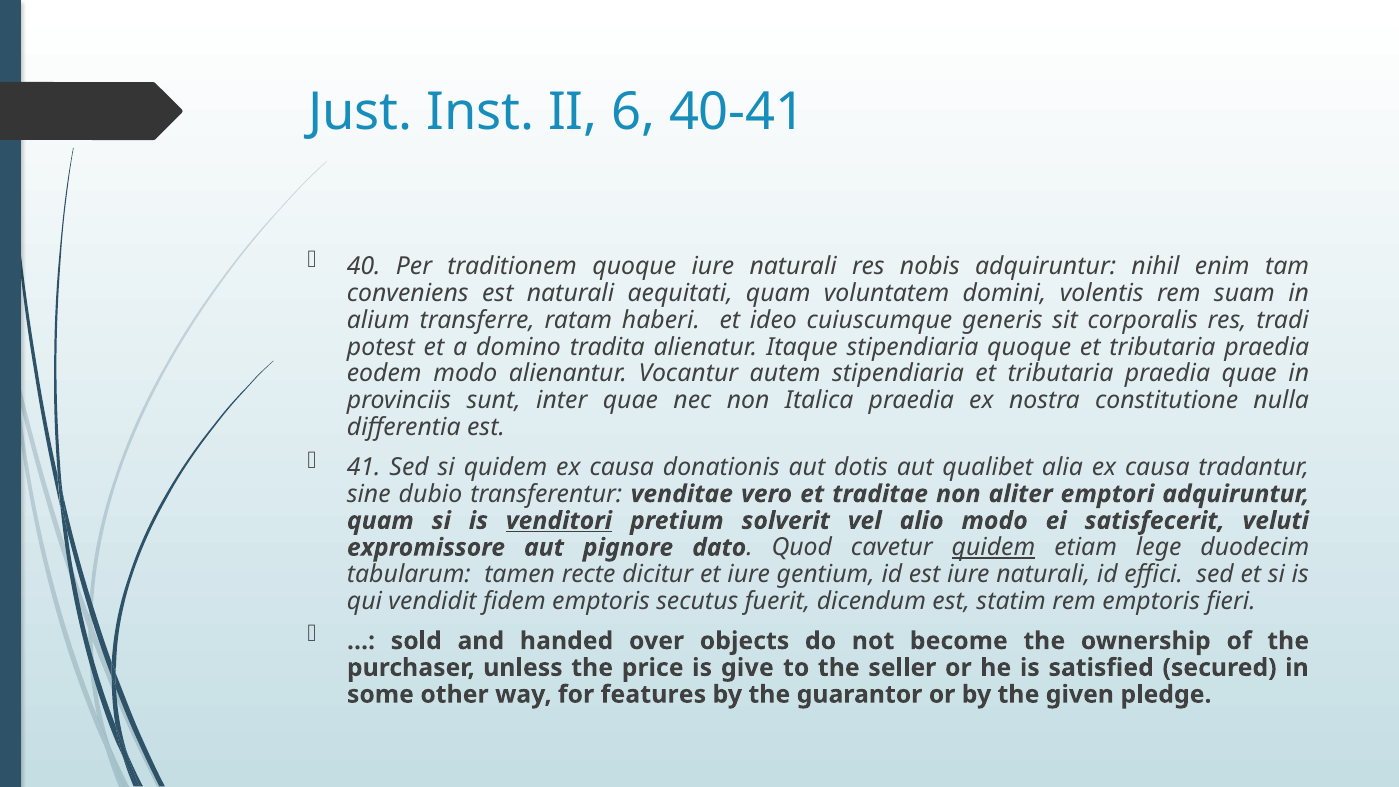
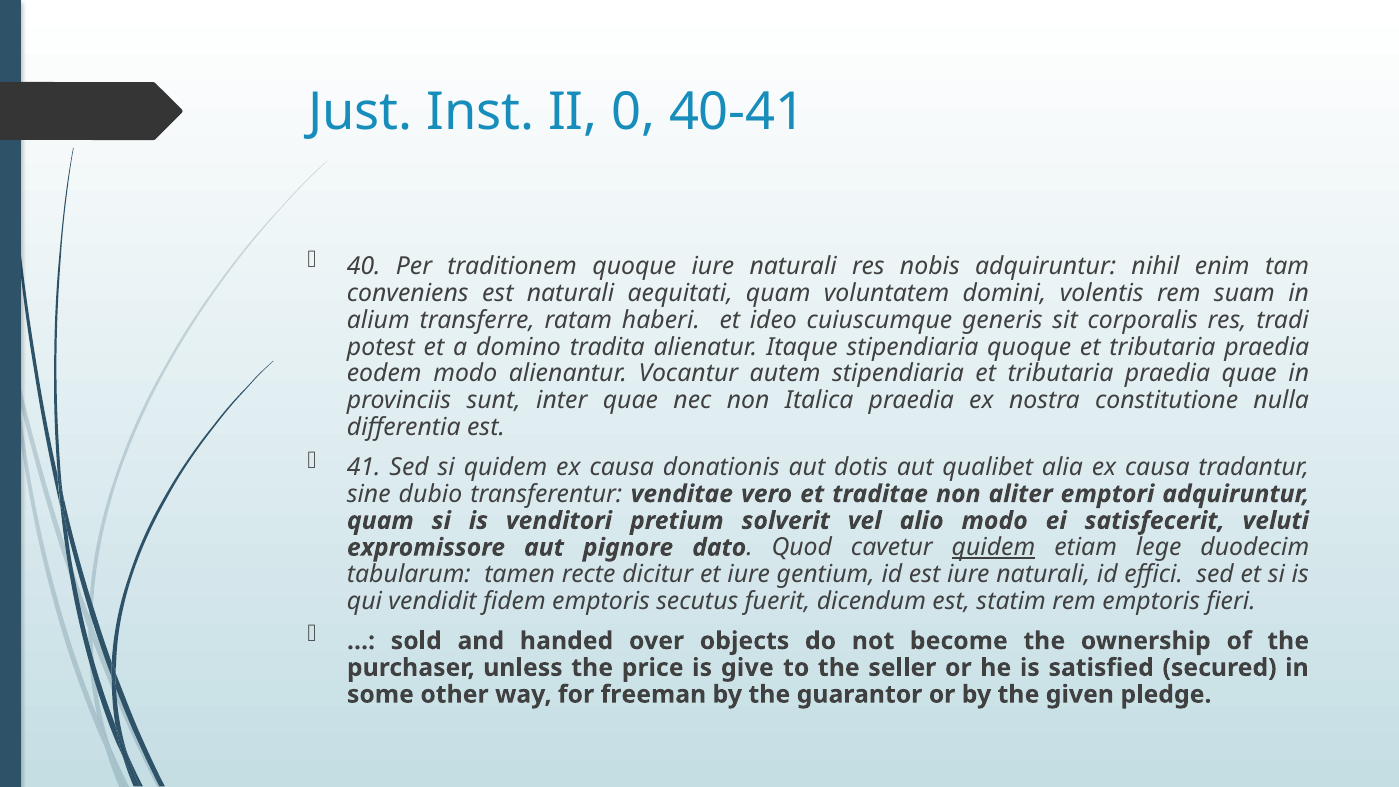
6: 6 -> 0
venditori underline: present -> none
features: features -> freeman
